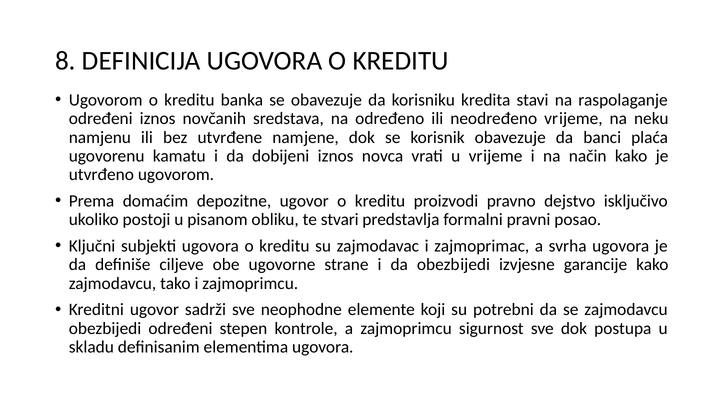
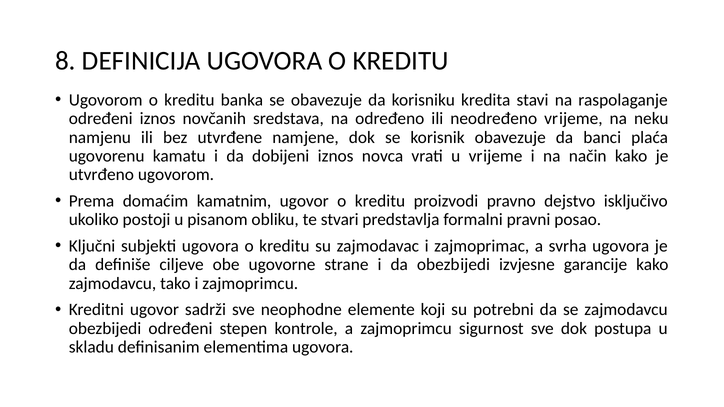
depozitne: depozitne -> kamatnim
